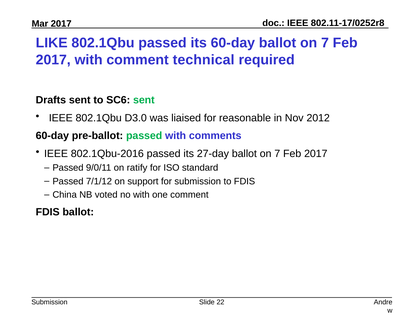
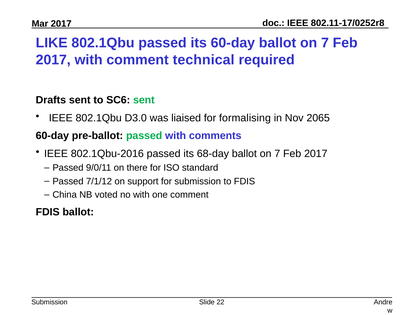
reasonable: reasonable -> formalising
2012: 2012 -> 2065
27-day: 27-day -> 68-day
ratify: ratify -> there
